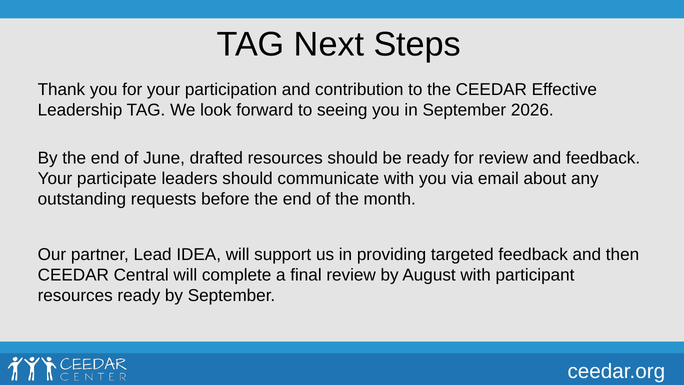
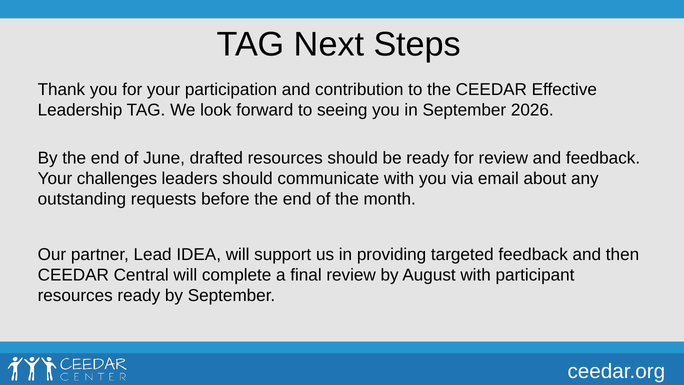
participate: participate -> challenges
